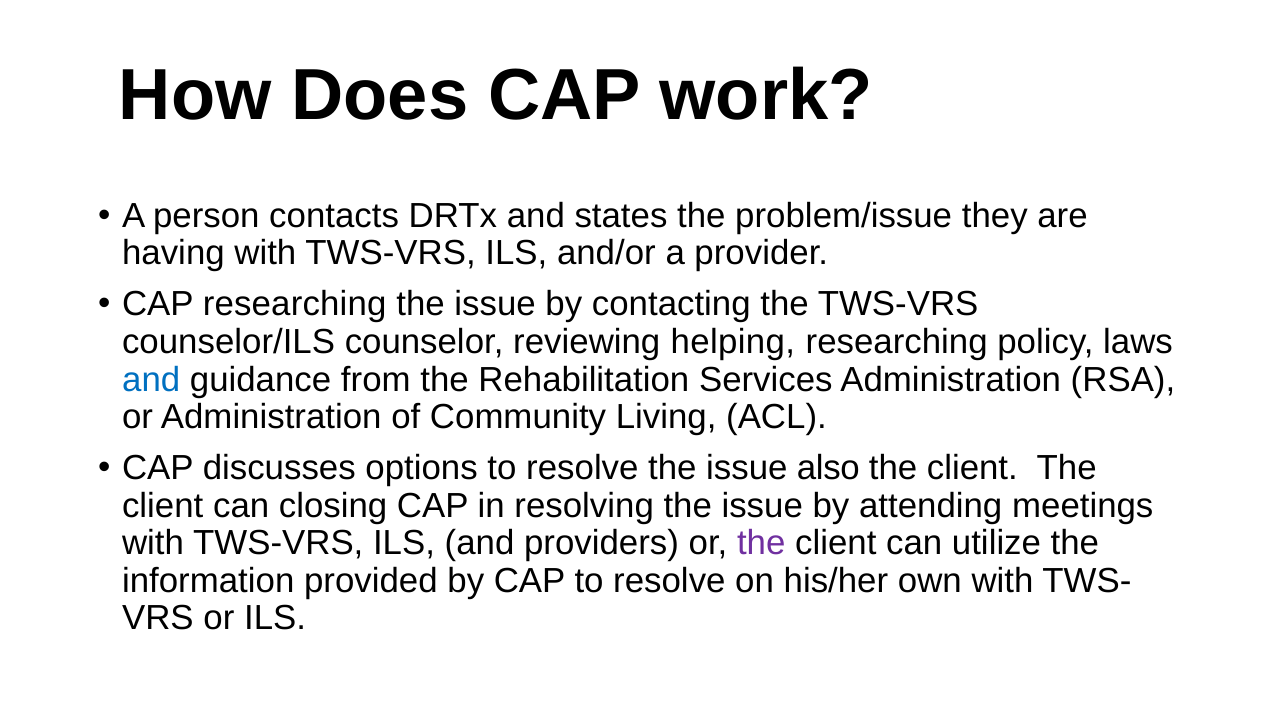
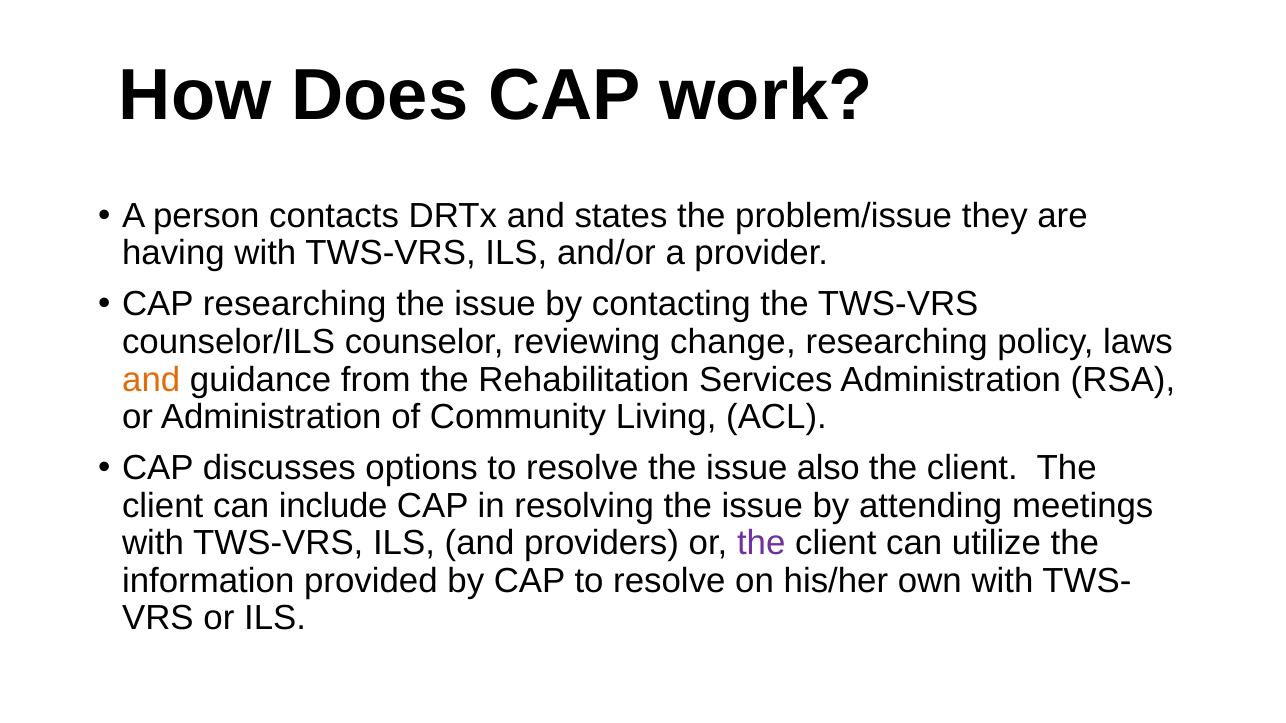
helping: helping -> change
and at (151, 380) colour: blue -> orange
closing: closing -> include
